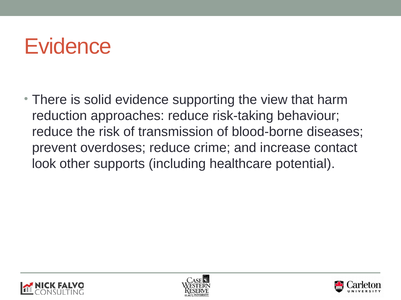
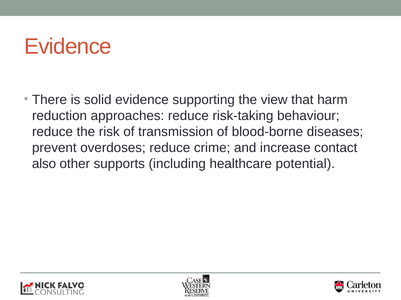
look: look -> also
